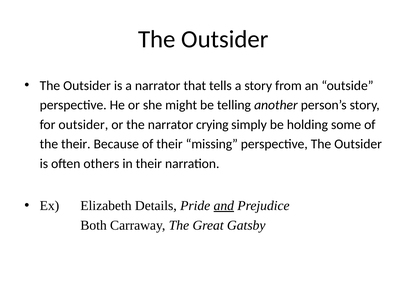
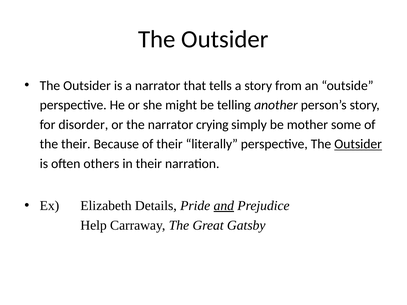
for outsider: outsider -> disorder
holding: holding -> mother
missing: missing -> literally
Outsider at (358, 144) underline: none -> present
Both: Both -> Help
